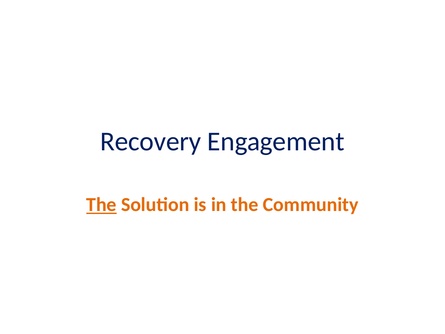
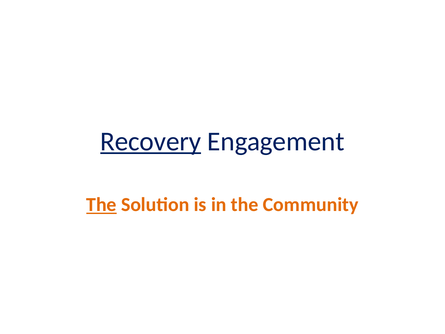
Recovery underline: none -> present
